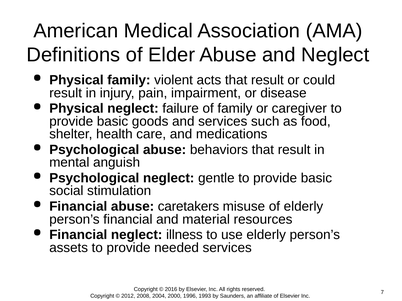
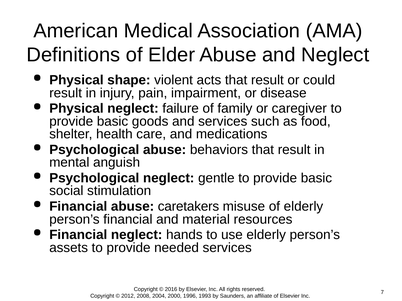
Physical family: family -> shape
illness: illness -> hands
